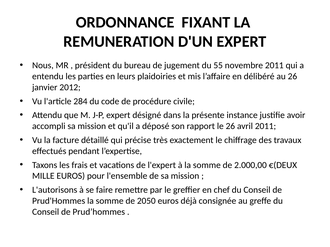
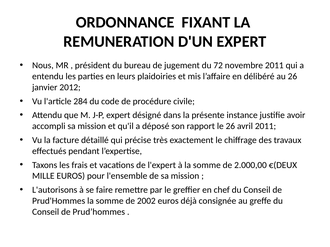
55: 55 -> 72
2050: 2050 -> 2002
